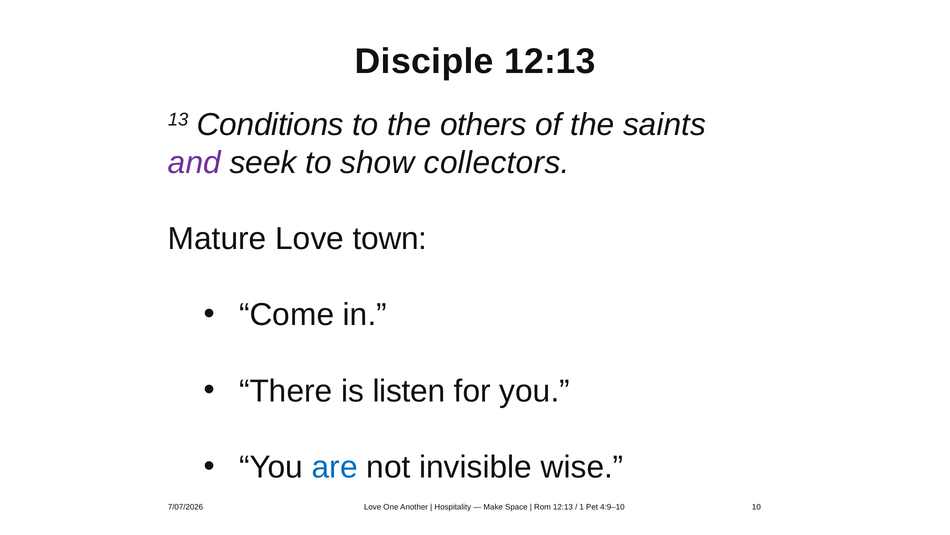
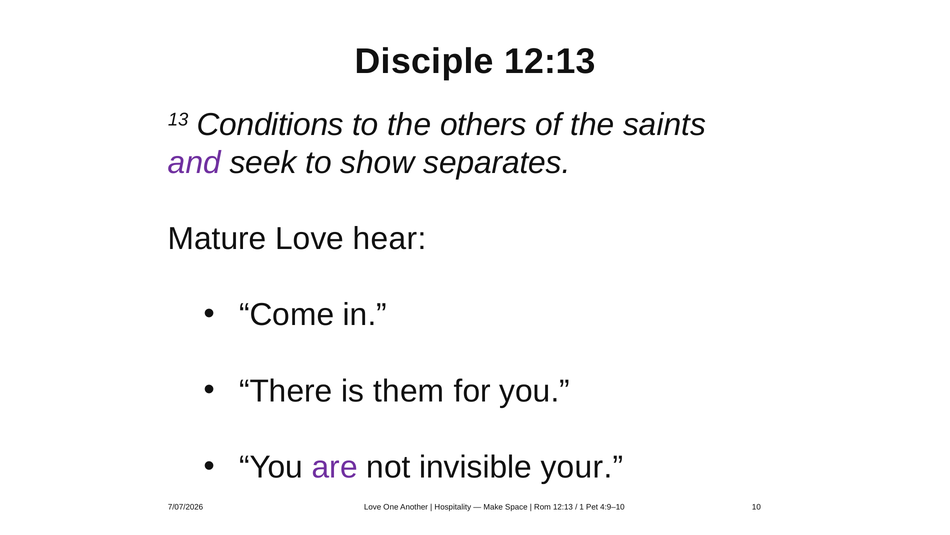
collectors: collectors -> separates
town: town -> hear
listen: listen -> them
are colour: blue -> purple
wise: wise -> your
